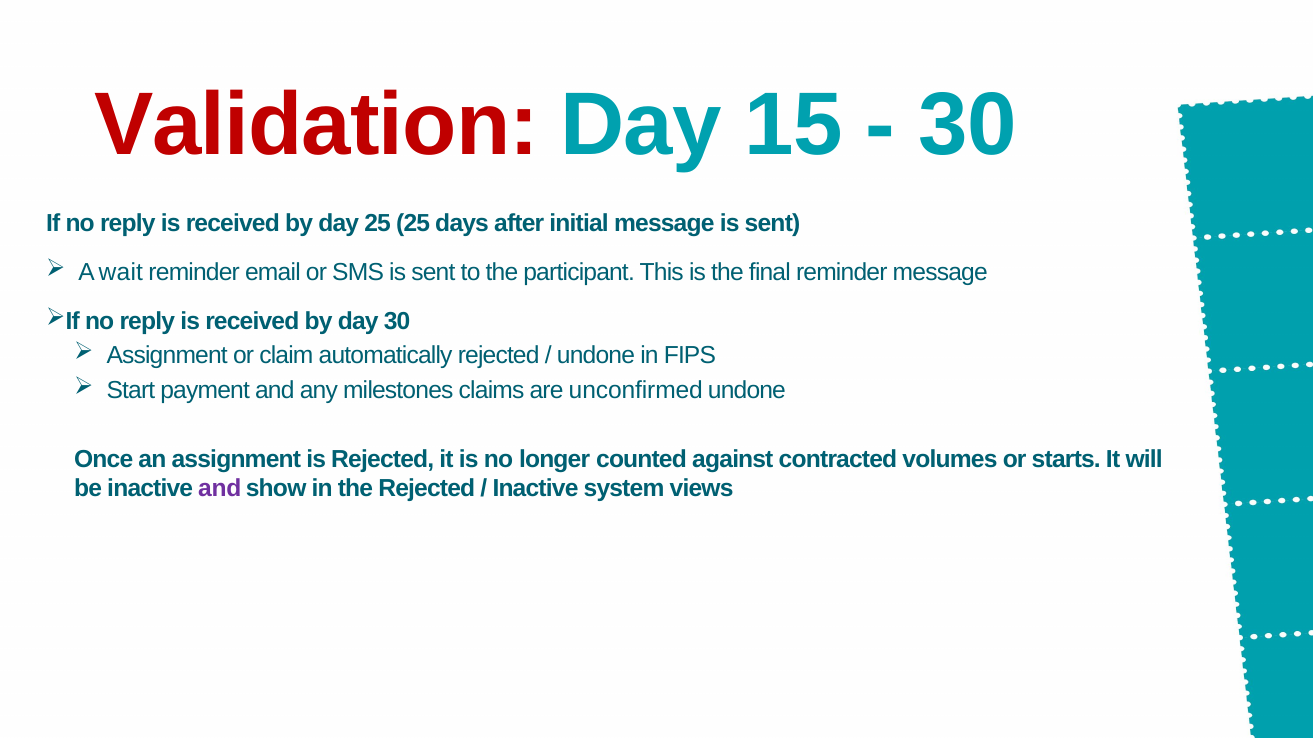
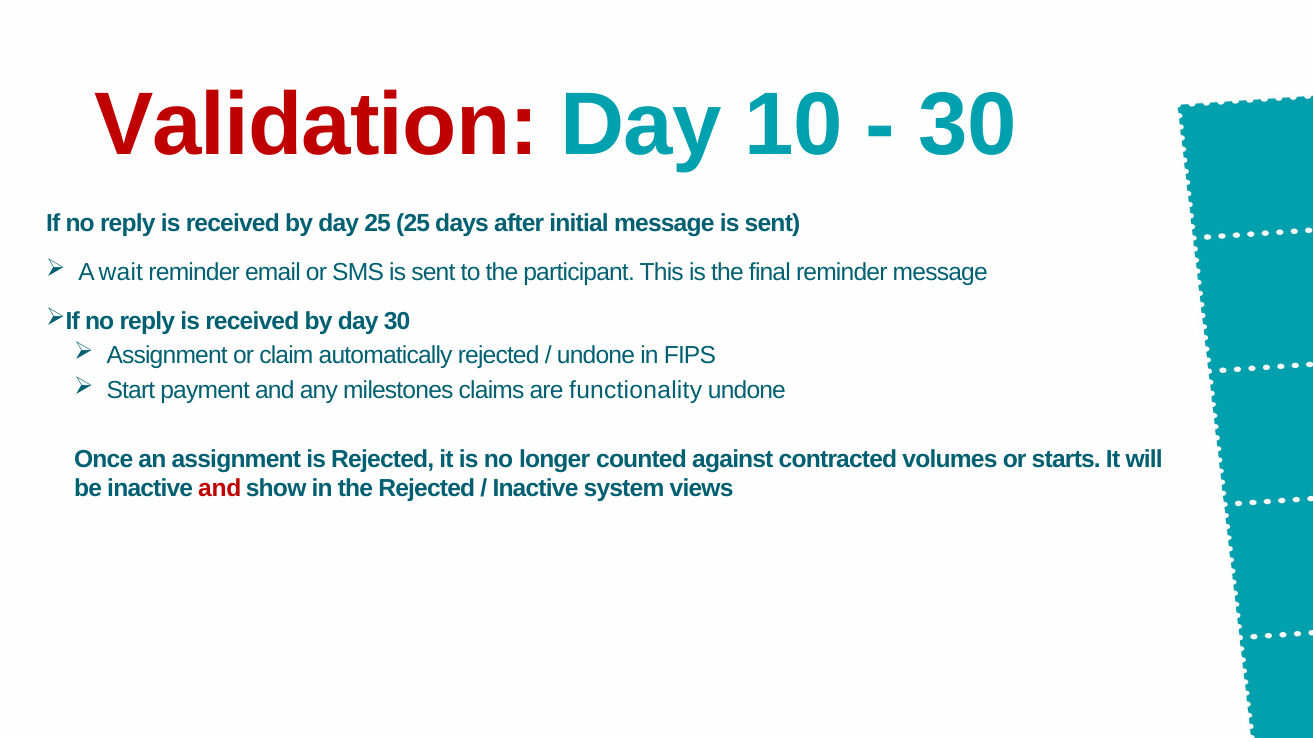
15: 15 -> 10
unconfirmed: unconfirmed -> functionality
and at (220, 489) colour: purple -> red
